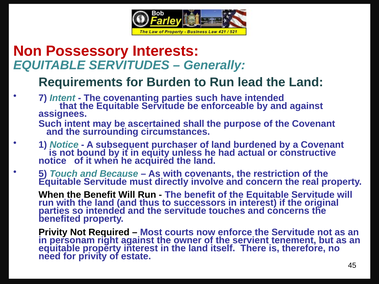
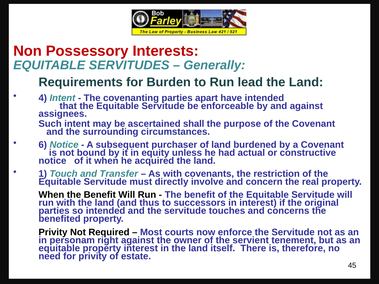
7: 7 -> 4
parties such: such -> apart
1: 1 -> 6
5: 5 -> 1
Because: Because -> Transfer
